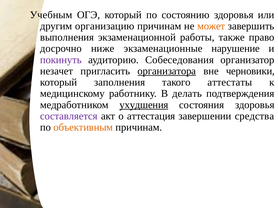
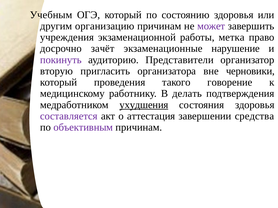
может colour: orange -> purple
выполнения: выполнения -> учреждения
также: также -> метка
ниже: ниже -> зачёт
Собеседования: Собеседования -> Представители
незачет: незачет -> вторую
организатора underline: present -> none
заполнения: заполнения -> проведения
аттестаты: аттестаты -> говорение
объективным colour: orange -> purple
